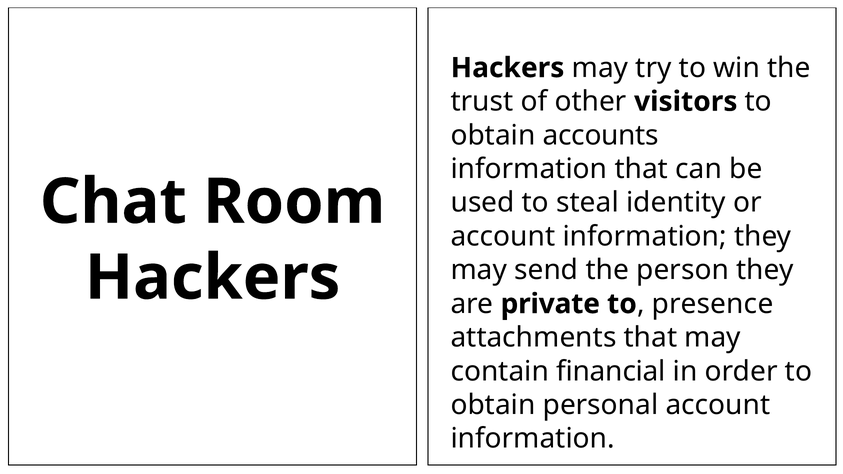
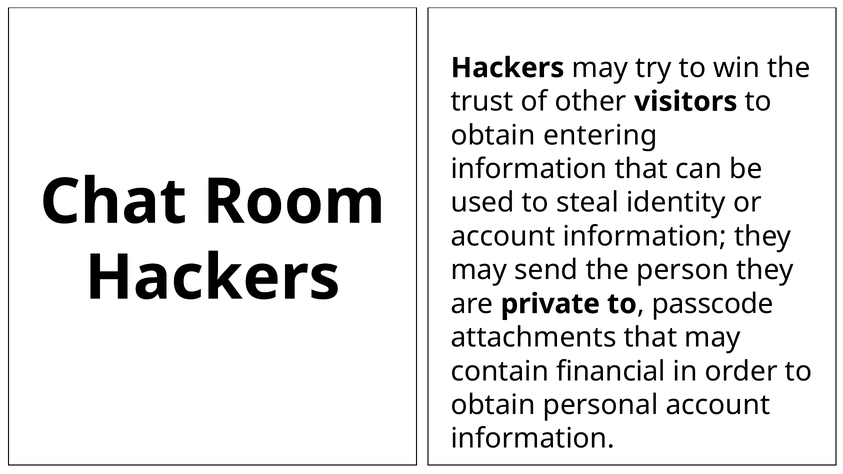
accounts: accounts -> entering
presence: presence -> passcode
